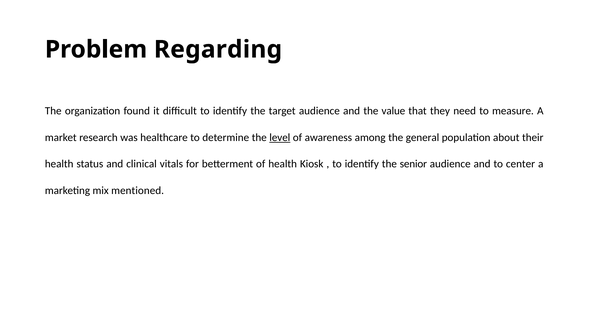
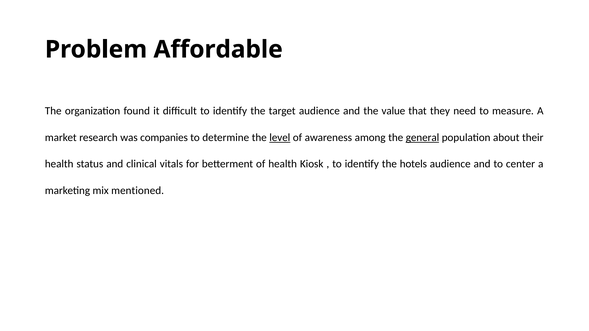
Regarding: Regarding -> Affordable
healthcare: healthcare -> companies
general underline: none -> present
senior: senior -> hotels
